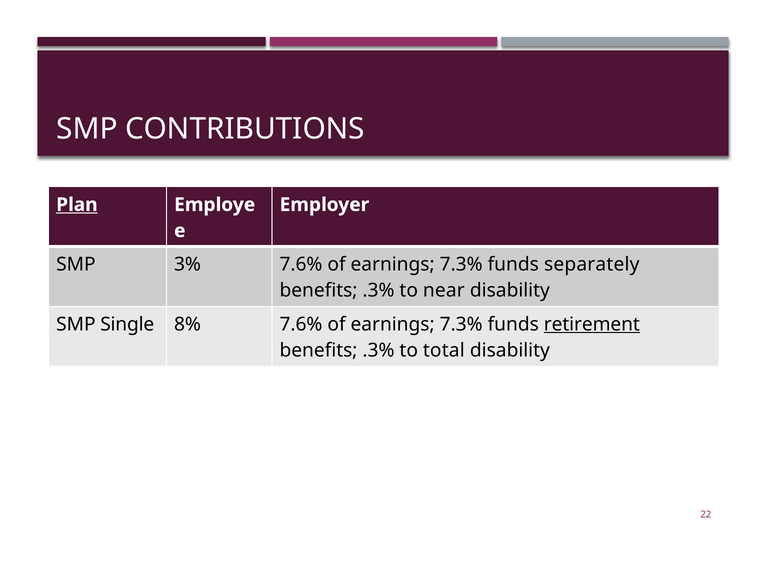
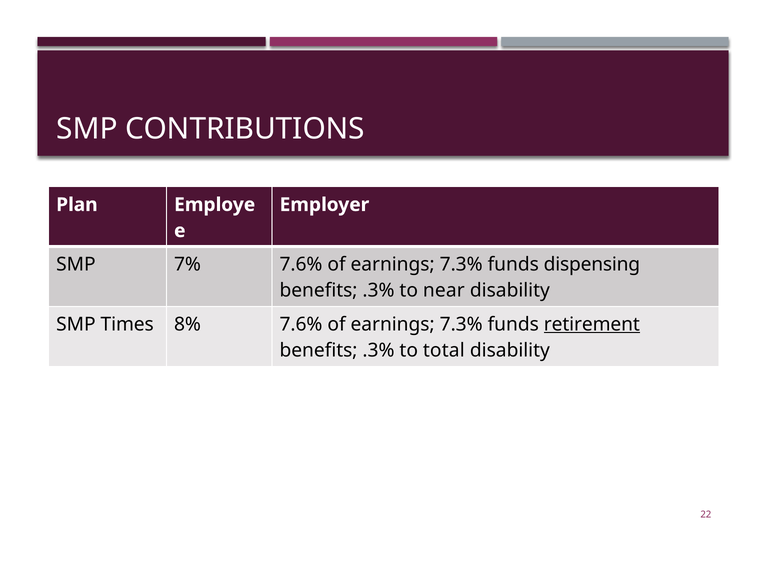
Plan underline: present -> none
3%: 3% -> 7%
separately: separately -> dispensing
Single: Single -> Times
